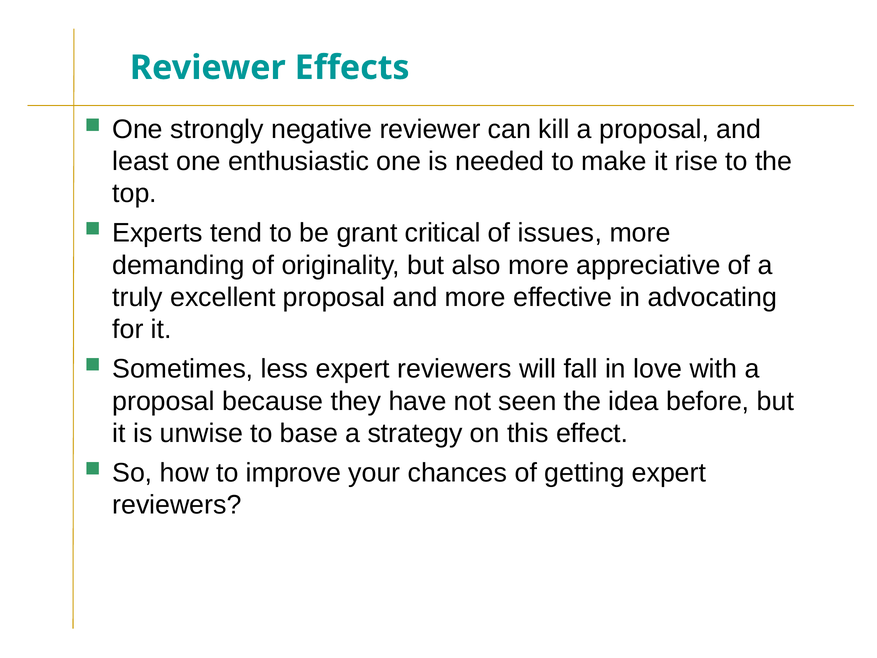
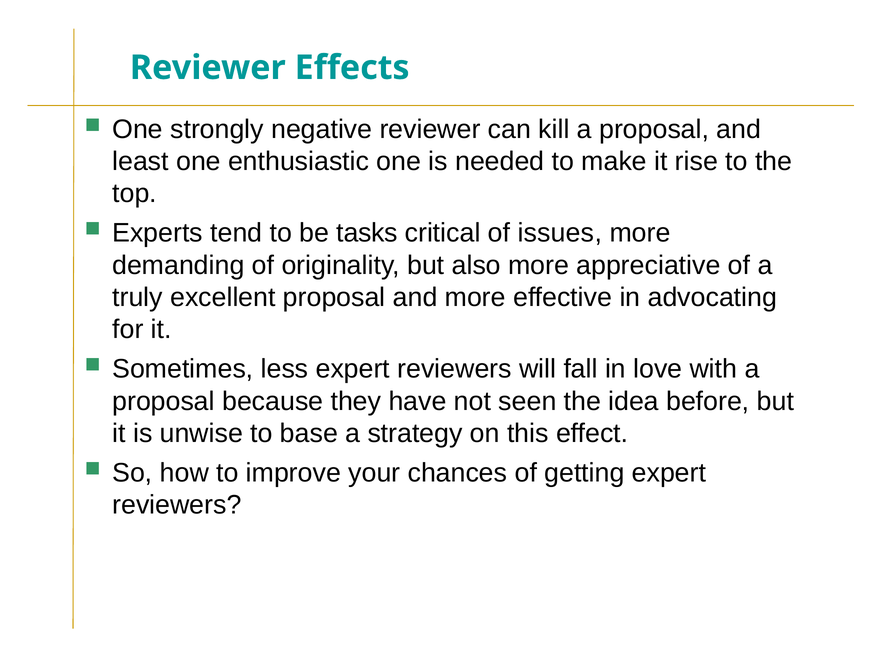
grant: grant -> tasks
